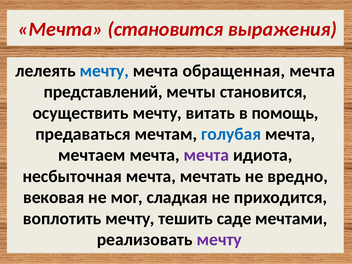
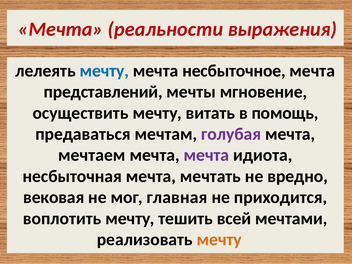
Мечта становится: становится -> реальности
обращенная: обращенная -> несбыточное
мечты становится: становится -> мгновение
голубая colour: blue -> purple
сладкая: сладкая -> главная
саде: саде -> всей
мечту at (219, 240) colour: purple -> orange
